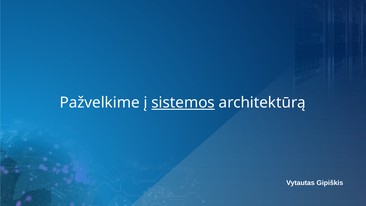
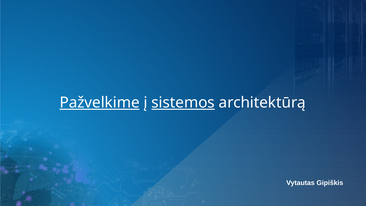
Pažvelkime underline: none -> present
